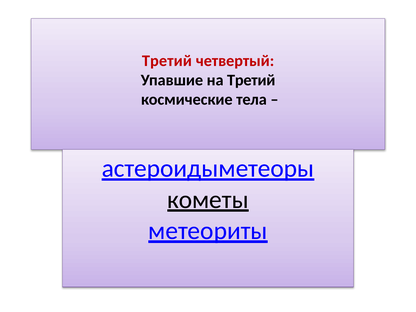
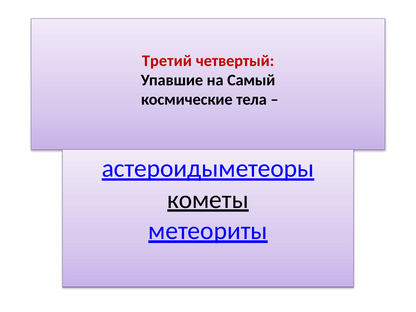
на Третий: Третий -> Самый
